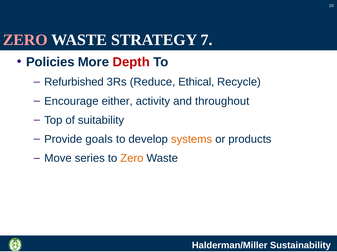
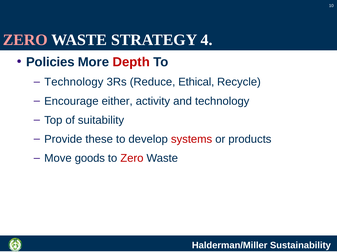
7: 7 -> 4
Refurbished at (74, 82): Refurbished -> Technology
and throughout: throughout -> technology
goals: goals -> these
systems colour: orange -> red
series: series -> goods
Zero at (132, 159) colour: orange -> red
